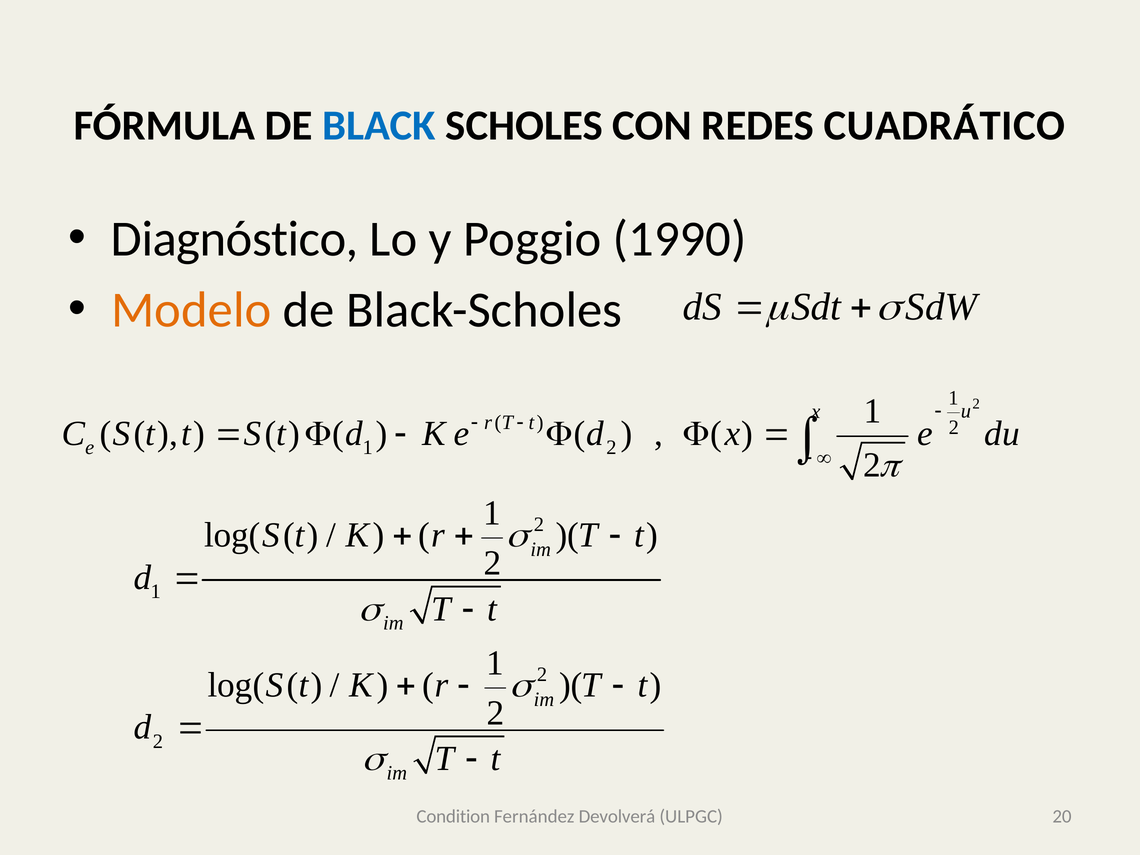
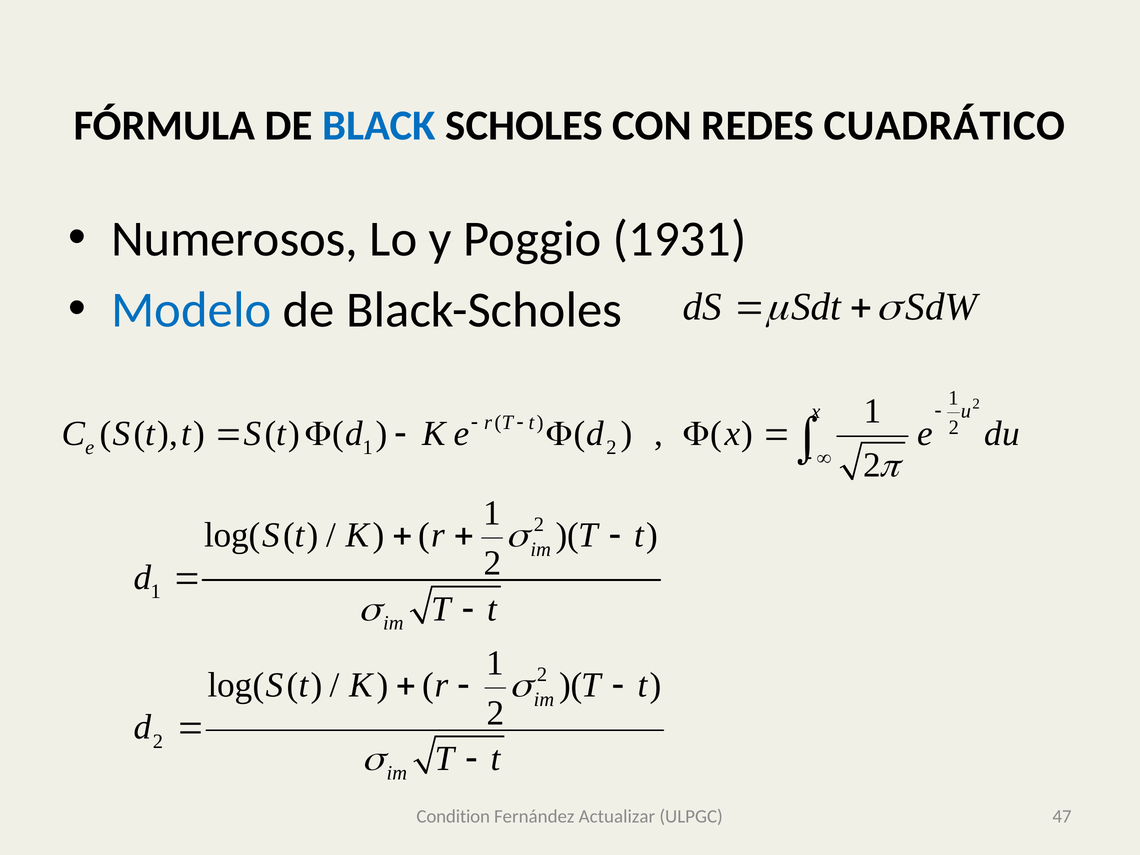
Diagnóstico: Diagnóstico -> Numerosos
1990: 1990 -> 1931
Modelo colour: orange -> blue
Devolverá: Devolverá -> Actualizar
20: 20 -> 47
